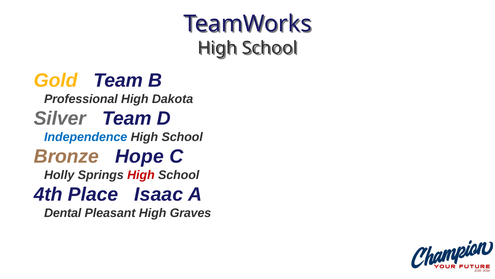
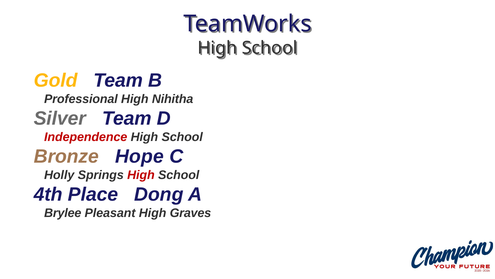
Dakota: Dakota -> Nihitha
Independence colour: blue -> red
Isaac: Isaac -> Dong
Dental: Dental -> Brylee
